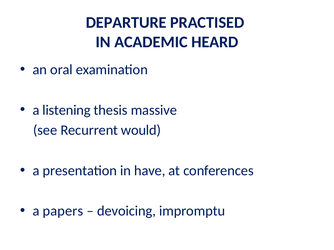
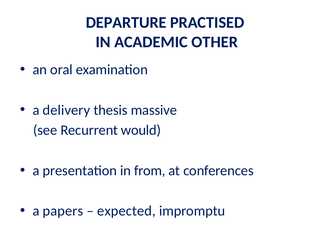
HEARD: HEARD -> OTHER
listening: listening -> delivery
have: have -> from
devoicing: devoicing -> expected
